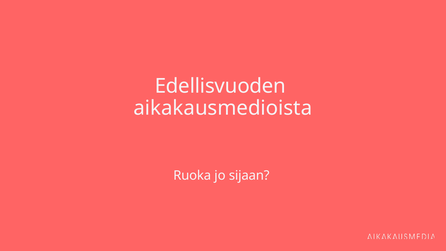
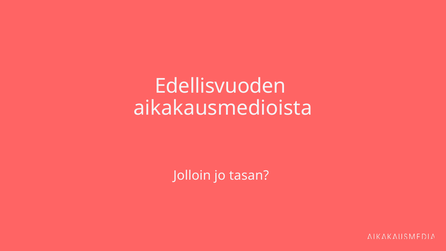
Ruoka: Ruoka -> Jolloin
sijaan: sijaan -> tasan
